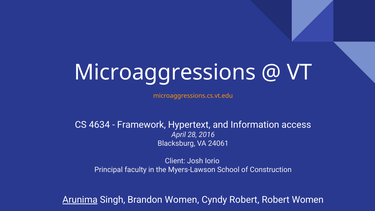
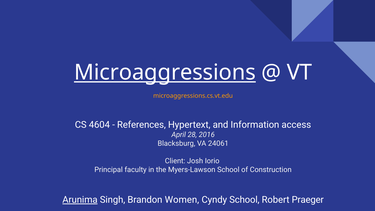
Microaggressions underline: none -> present
4634: 4634 -> 4604
Framework: Framework -> References
Cyndy Robert: Robert -> School
Robert Women: Women -> Praeger
